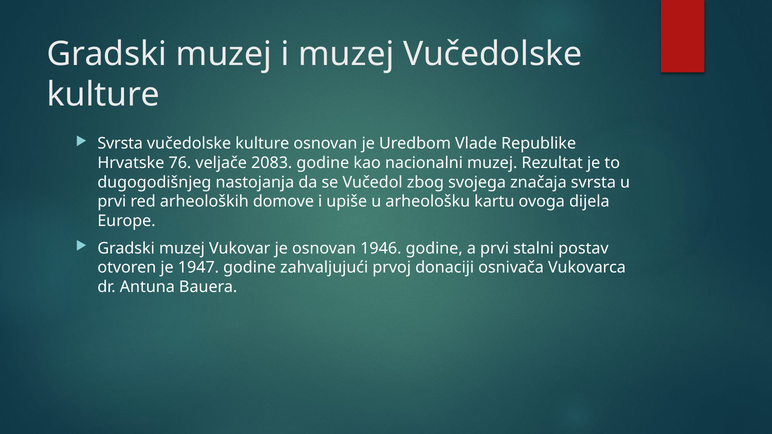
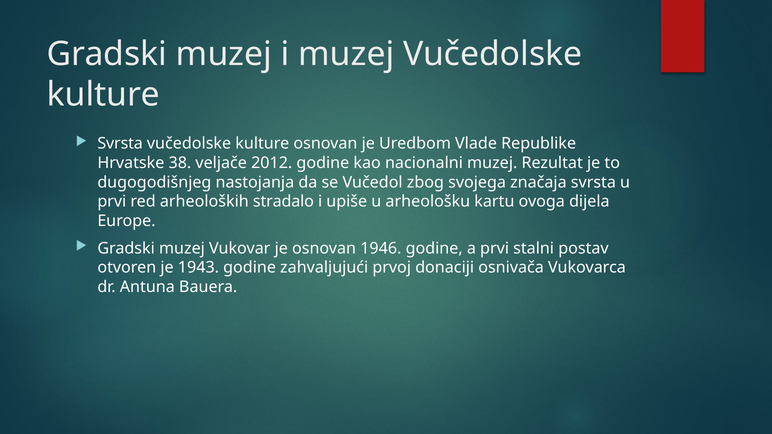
76: 76 -> 38
2083: 2083 -> 2012
domove: domove -> stradalo
1947: 1947 -> 1943
